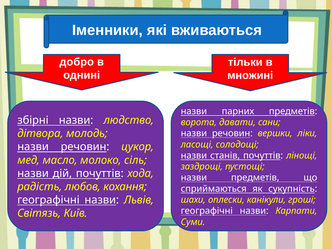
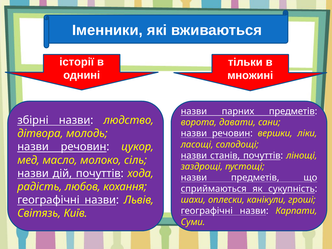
добро: добро -> історії
